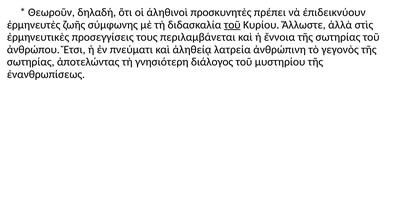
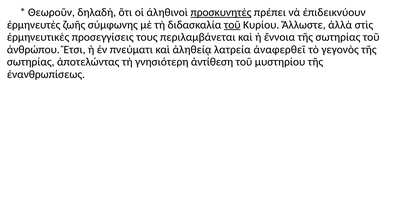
προσκυνητὲς underline: none -> present
ἀνθρώπινη: ἀνθρώπινη -> ἀναφερθεῖ
διάλογος: διάλογος -> ἀντίθεση
